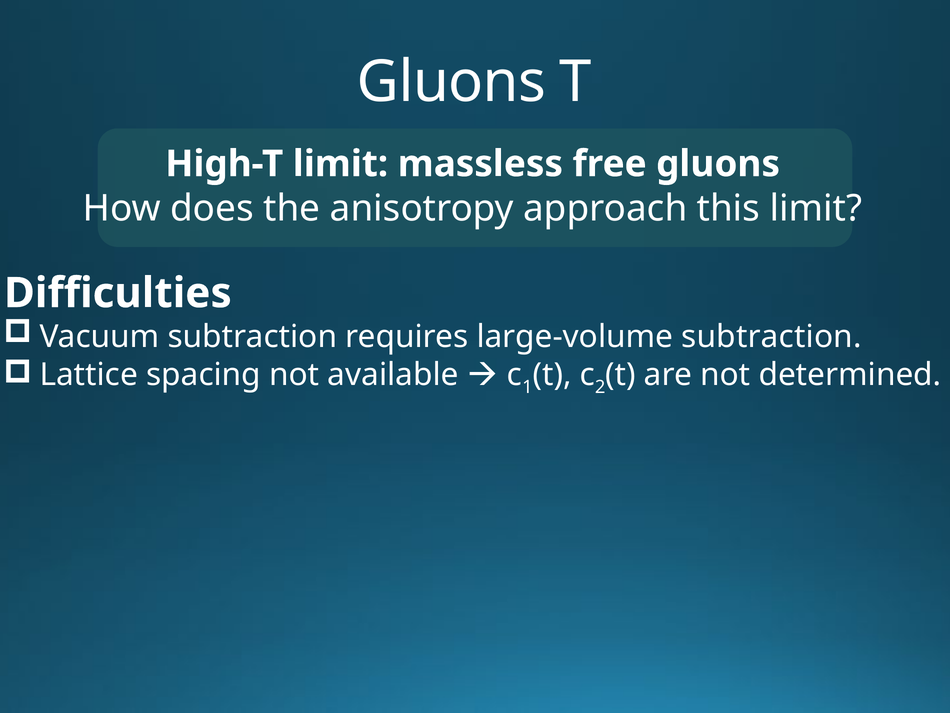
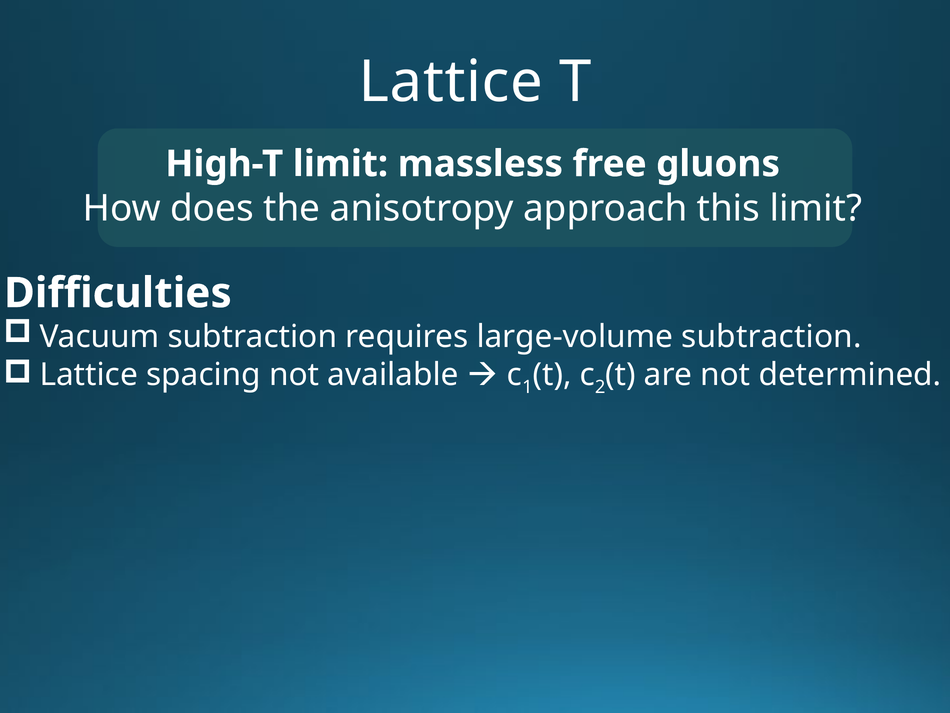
Gluons at (451, 82): Gluons -> Lattice
